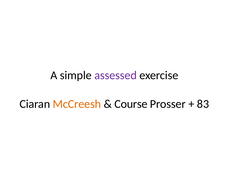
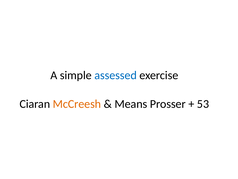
assessed colour: purple -> blue
Course: Course -> Means
83: 83 -> 53
